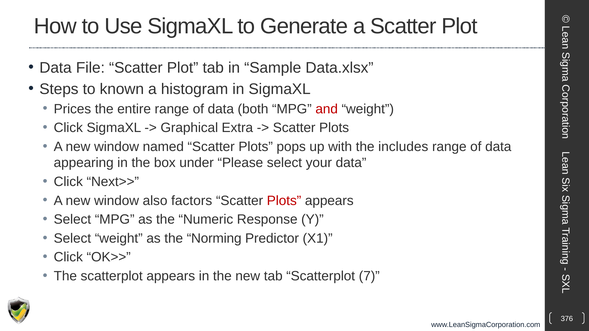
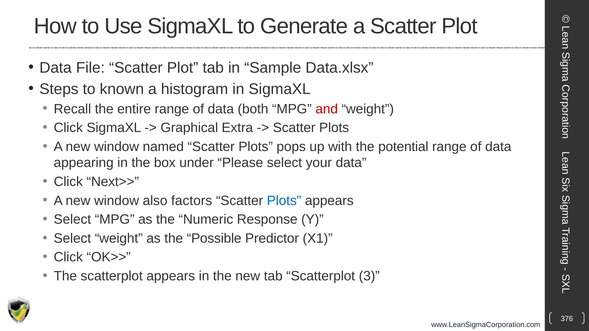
Prices: Prices -> Recall
includes: includes -> potential
Plots at (284, 201) colour: red -> blue
Norming: Norming -> Possible
7: 7 -> 3
